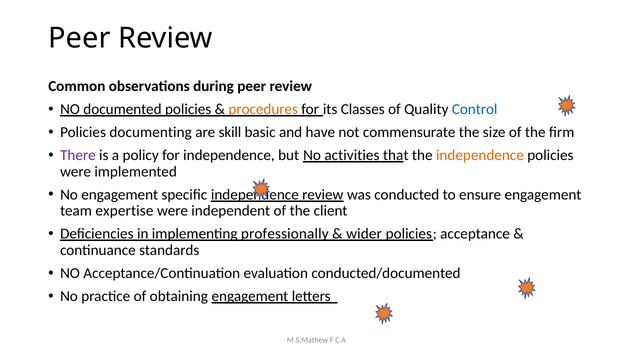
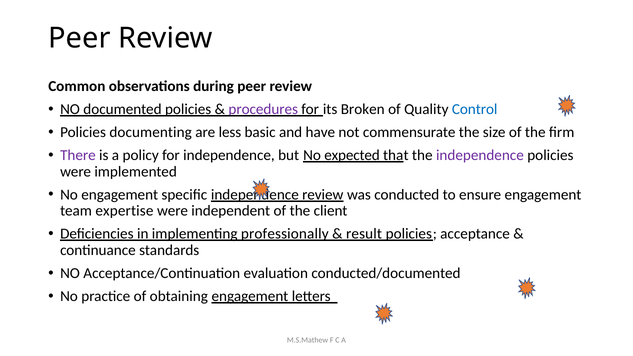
procedures colour: orange -> purple
Classes: Classes -> Broken
skill: skill -> less
activities: activities -> expected
independence at (480, 155) colour: orange -> purple
wider: wider -> result
